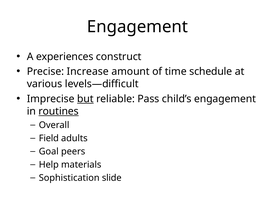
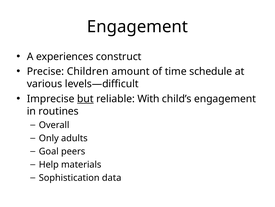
Increase: Increase -> Children
Pass: Pass -> With
routines underline: present -> none
Field: Field -> Only
slide: slide -> data
